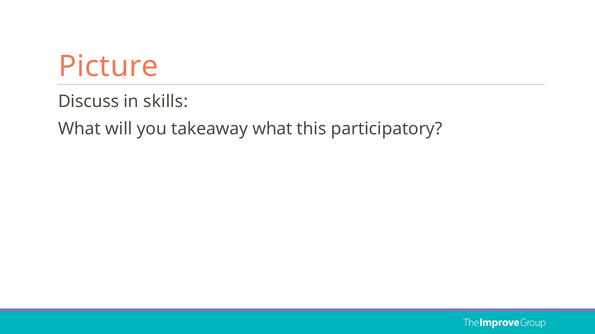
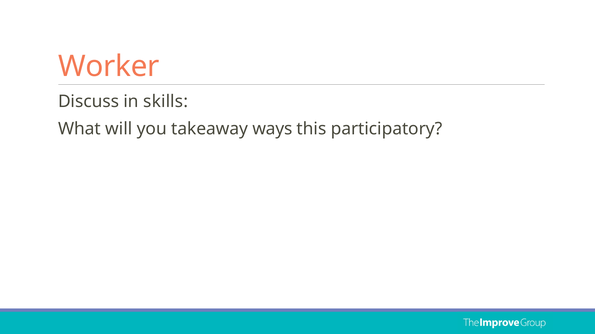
Picture: Picture -> Worker
takeaway what: what -> ways
